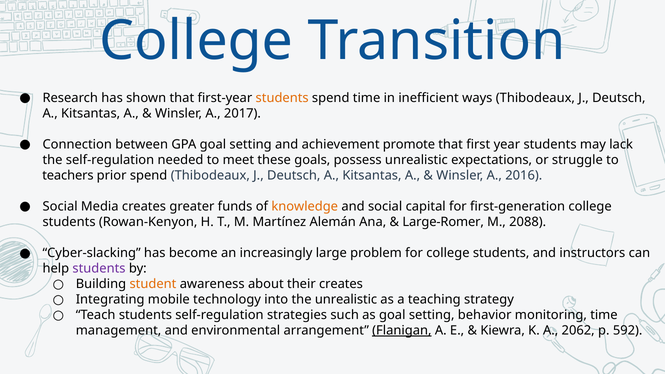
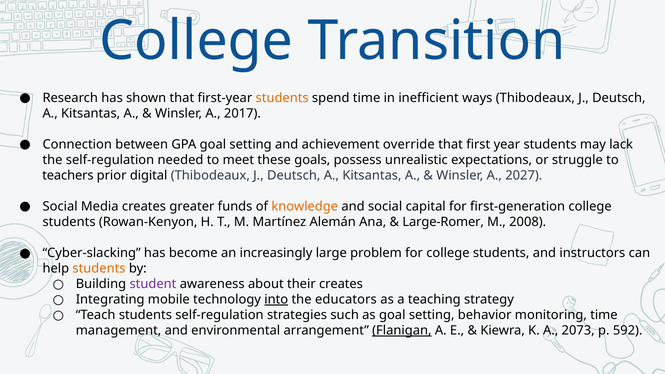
promote: promote -> override
prior spend: spend -> digital
2016: 2016 -> 2027
2088: 2088 -> 2008
students at (99, 269) colour: purple -> orange
student colour: orange -> purple
into underline: none -> present
the unrealistic: unrealistic -> educators
2062: 2062 -> 2073
